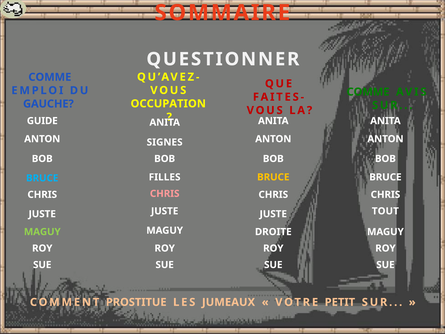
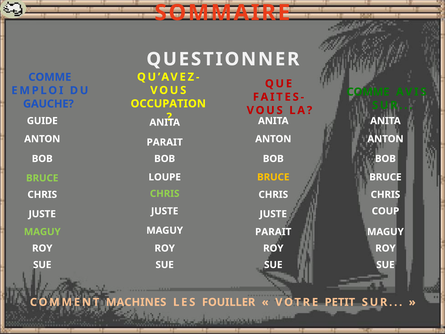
SIGNES at (165, 142): SIGNES -> PARAIT
FILLES: FILLES -> LOUPE
BRUCE at (42, 178) colour: light blue -> light green
CHRIS at (165, 193) colour: pink -> light green
TOUT: TOUT -> COUP
DROITE at (273, 232): DROITE -> PARAIT
PROSTITUE: PROSTITUE -> MACHINES
JUMEAUX: JUMEAUX -> FOUILLER
